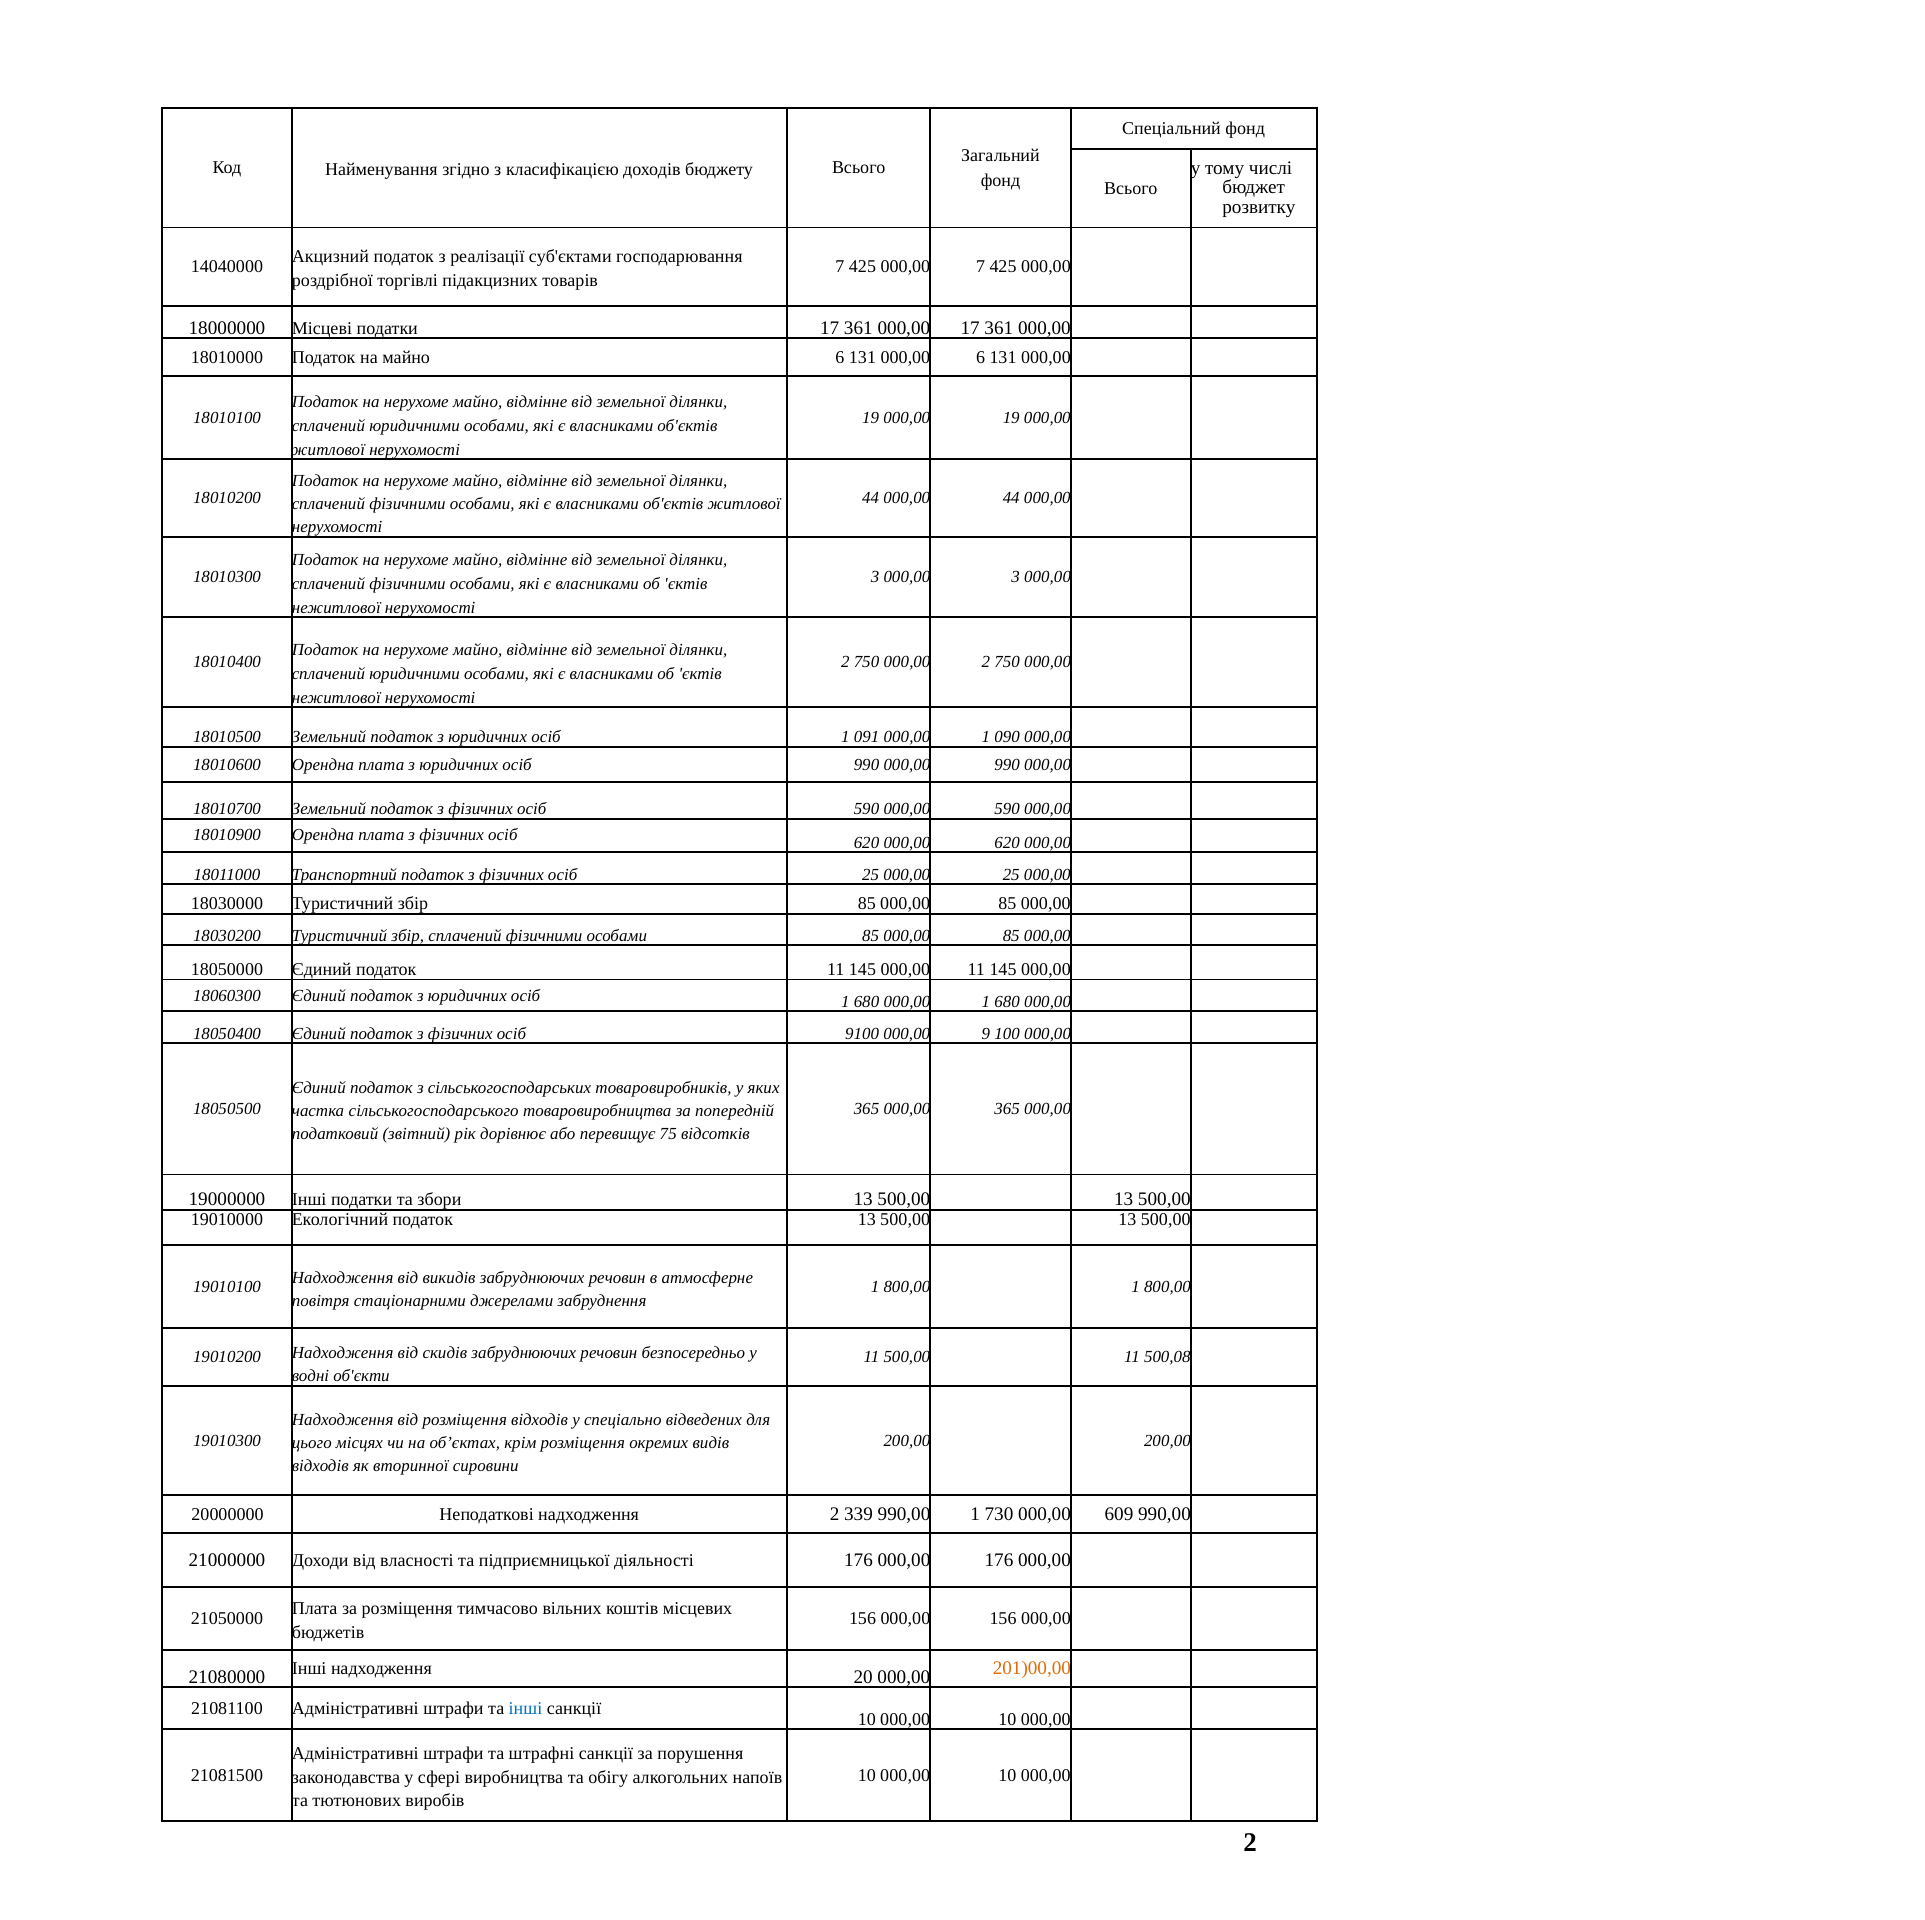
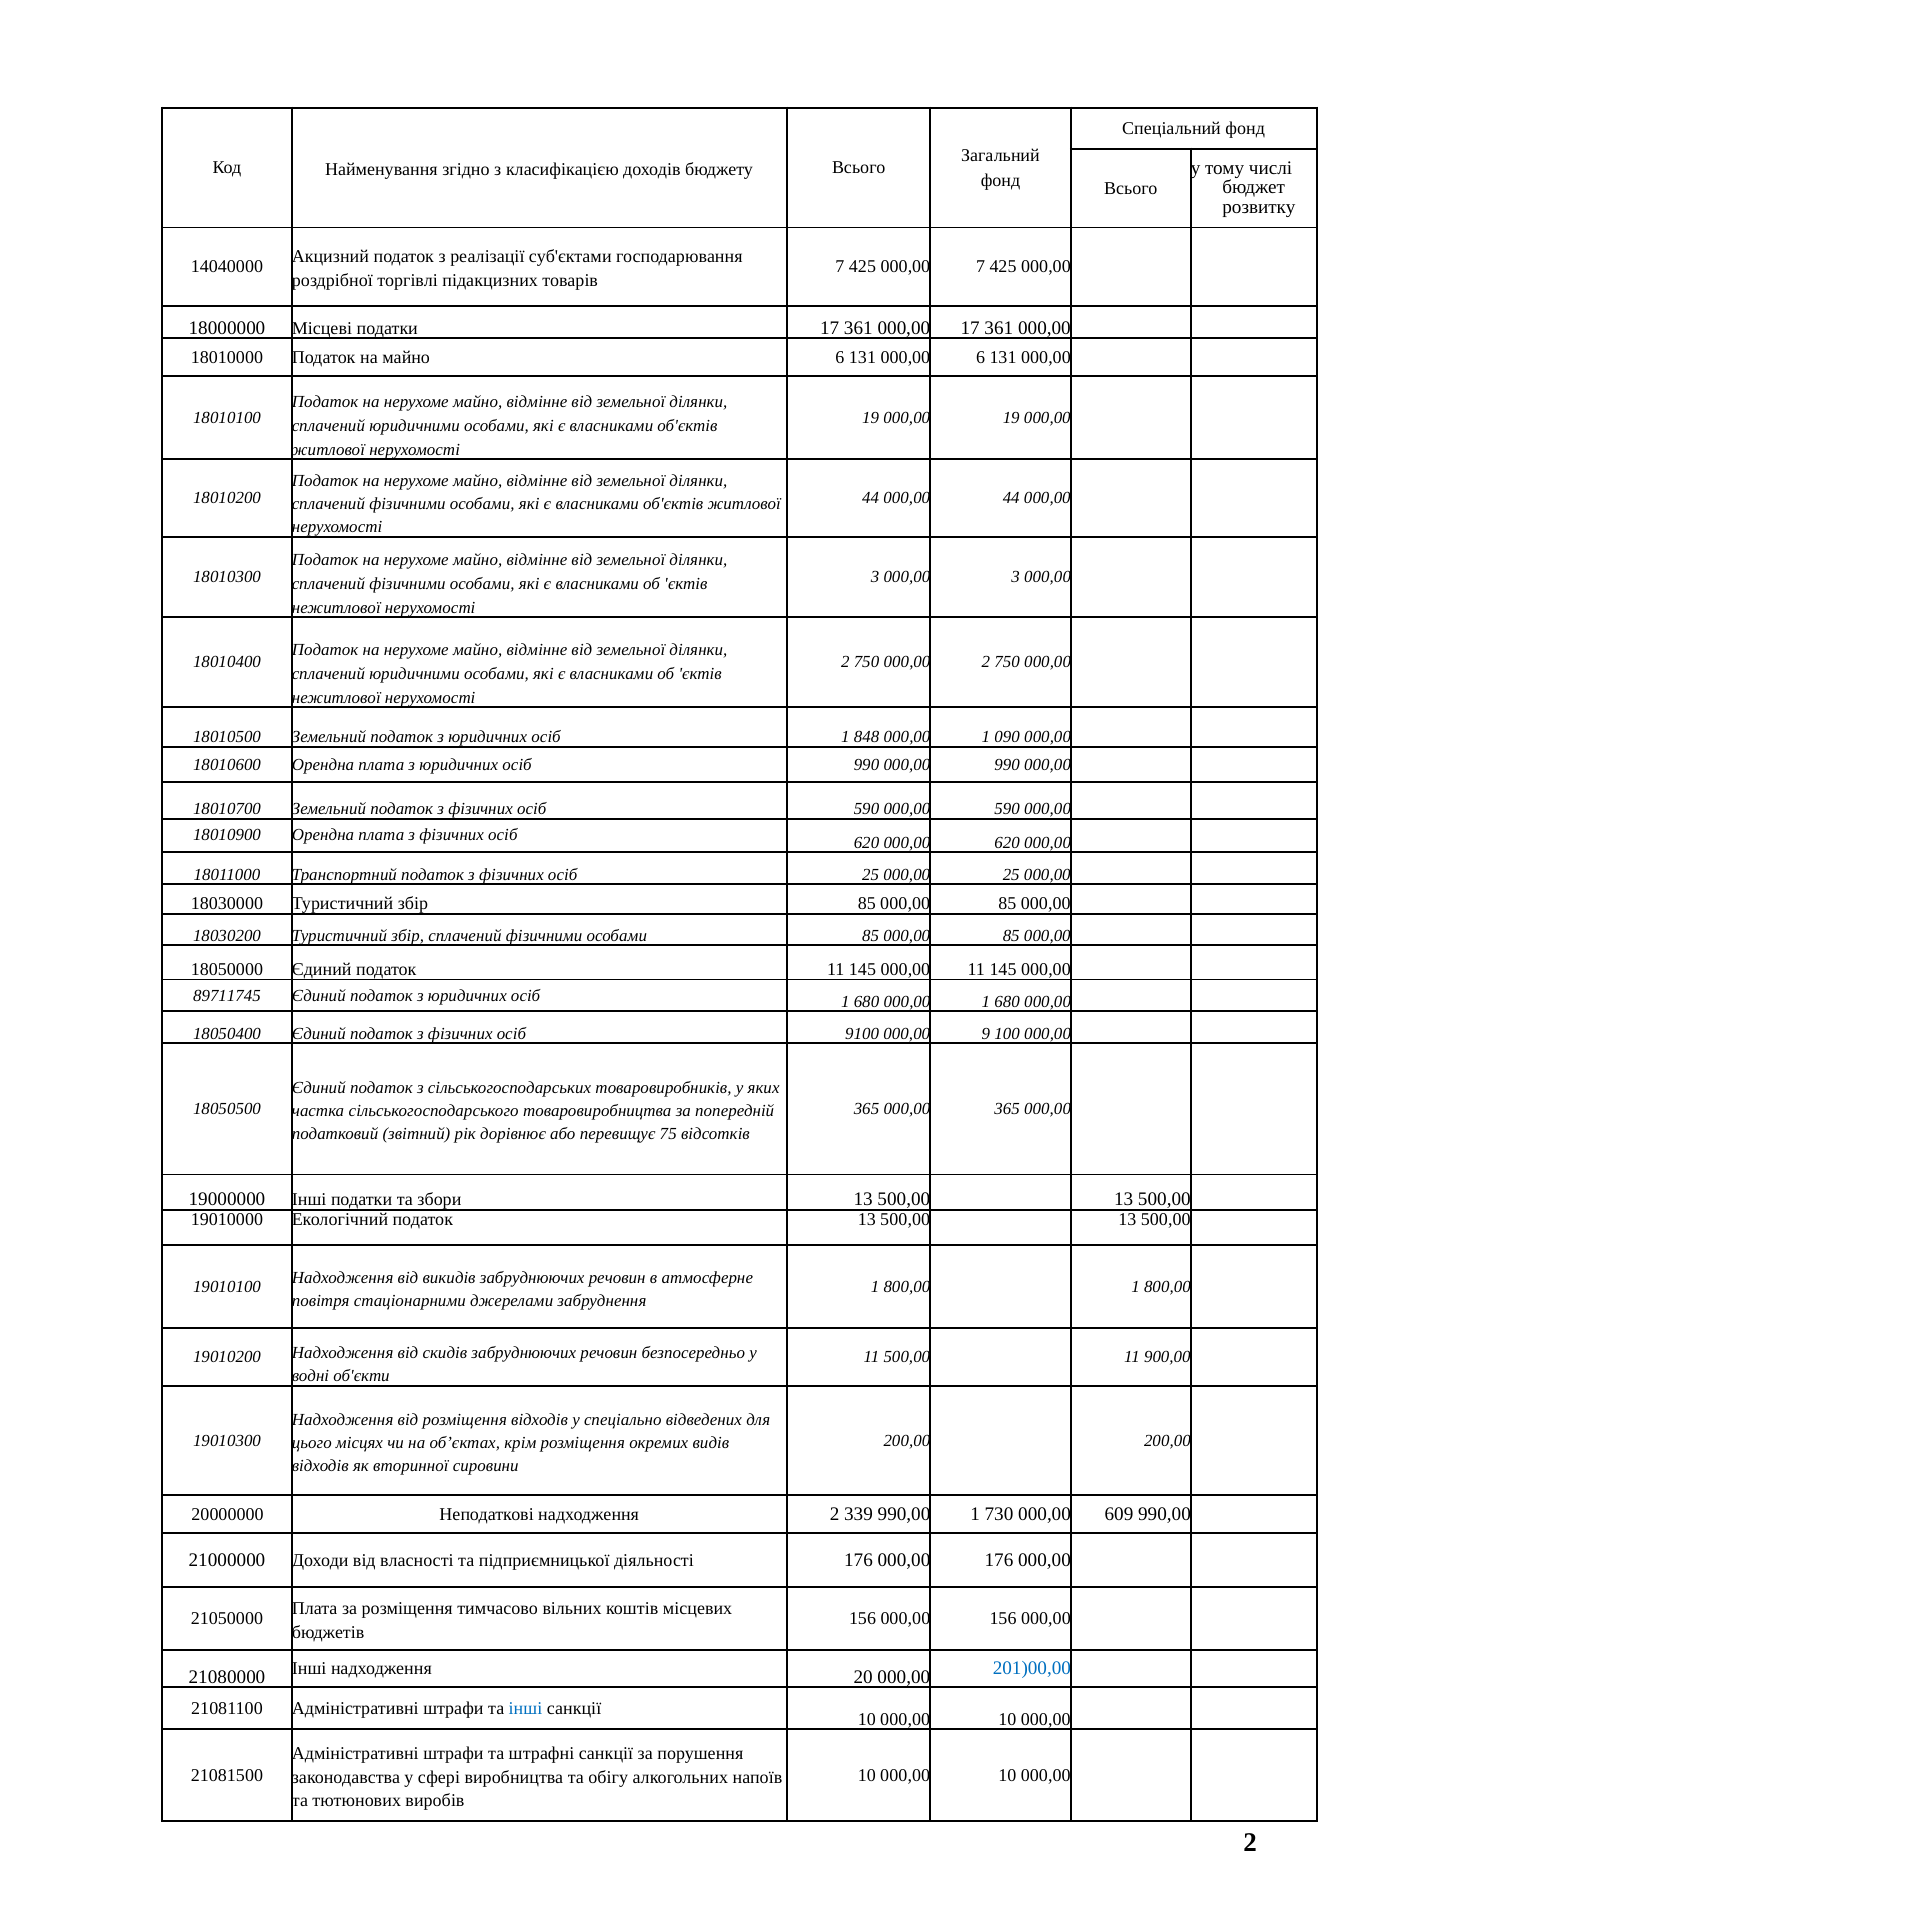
091: 091 -> 848
18060300: 18060300 -> 89711745
500,08: 500,08 -> 900,00
201)00,00 colour: orange -> blue
